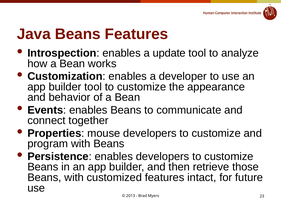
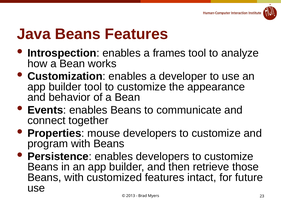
update: update -> frames
